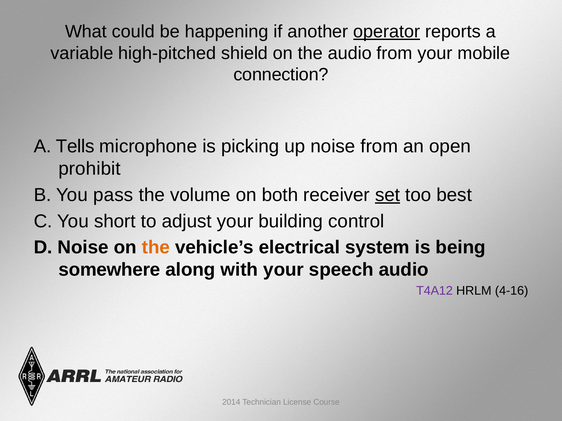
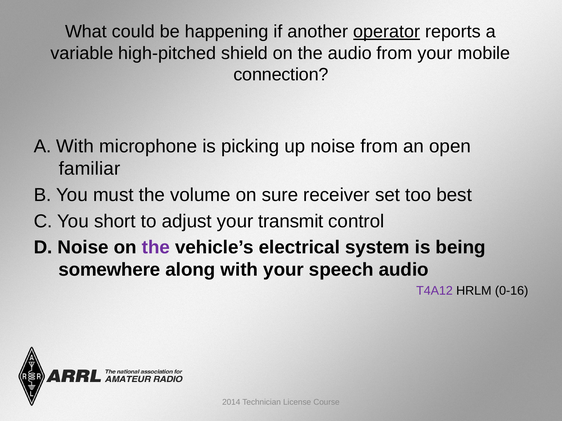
A Tells: Tells -> With
prohibit: prohibit -> familiar
pass: pass -> must
both: both -> sure
set underline: present -> none
building: building -> transmit
the at (156, 248) colour: orange -> purple
4-16: 4-16 -> 0-16
